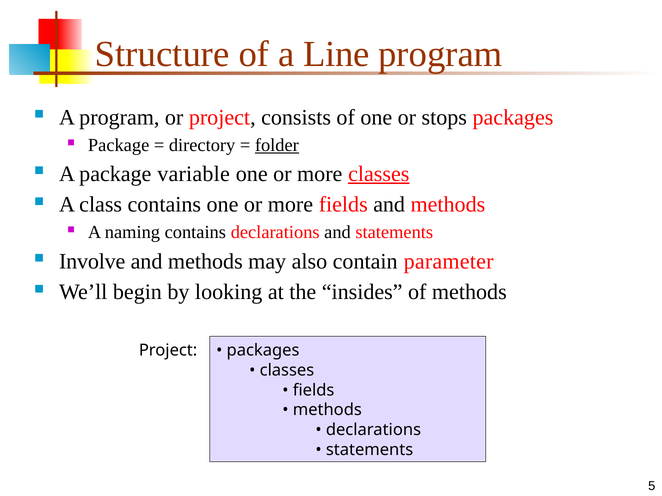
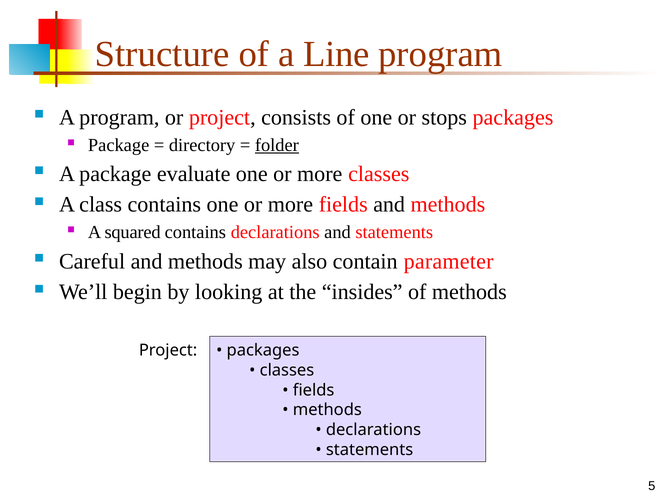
variable: variable -> evaluate
classes at (379, 174) underline: present -> none
naming: naming -> squared
Involve: Involve -> Careful
